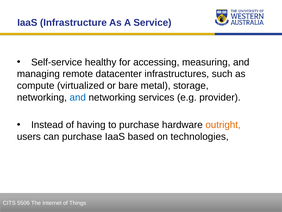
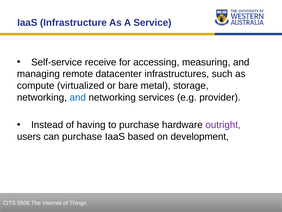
healthy: healthy -> receive
outright colour: orange -> purple
technologies: technologies -> development
